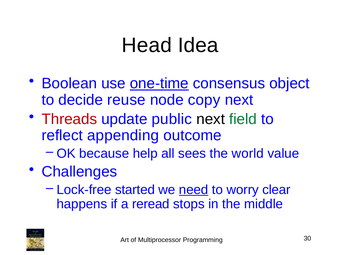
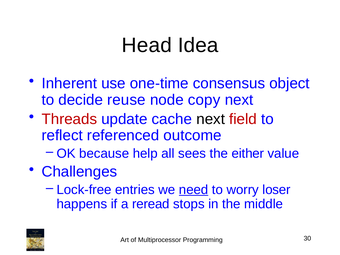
Boolean: Boolean -> Inherent
one-time underline: present -> none
public: public -> cache
field colour: green -> red
appending: appending -> referenced
world: world -> either
started: started -> entries
clear: clear -> loser
